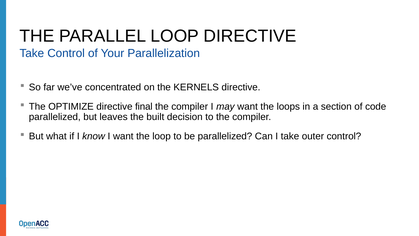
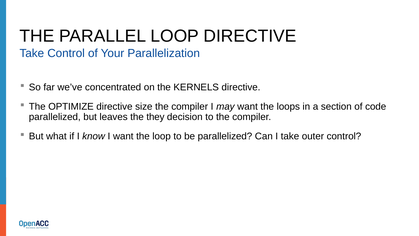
final: final -> size
built: built -> they
